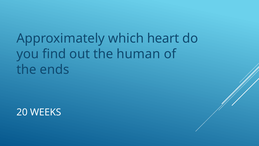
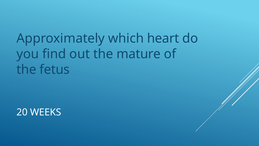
human: human -> mature
ends: ends -> fetus
